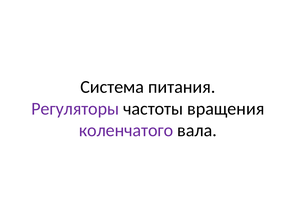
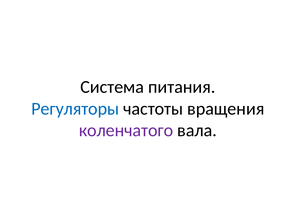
Регуляторы colour: purple -> blue
